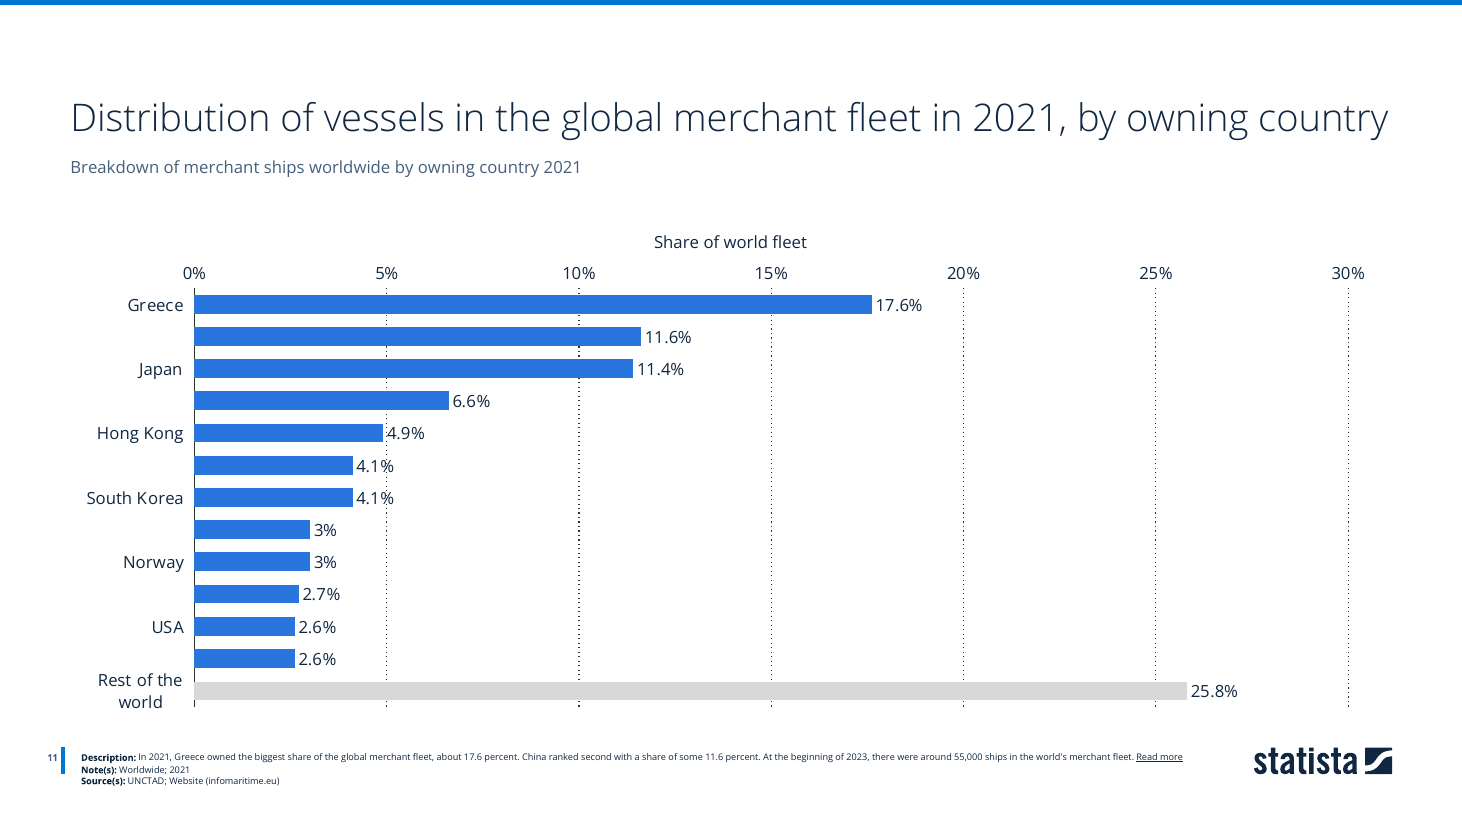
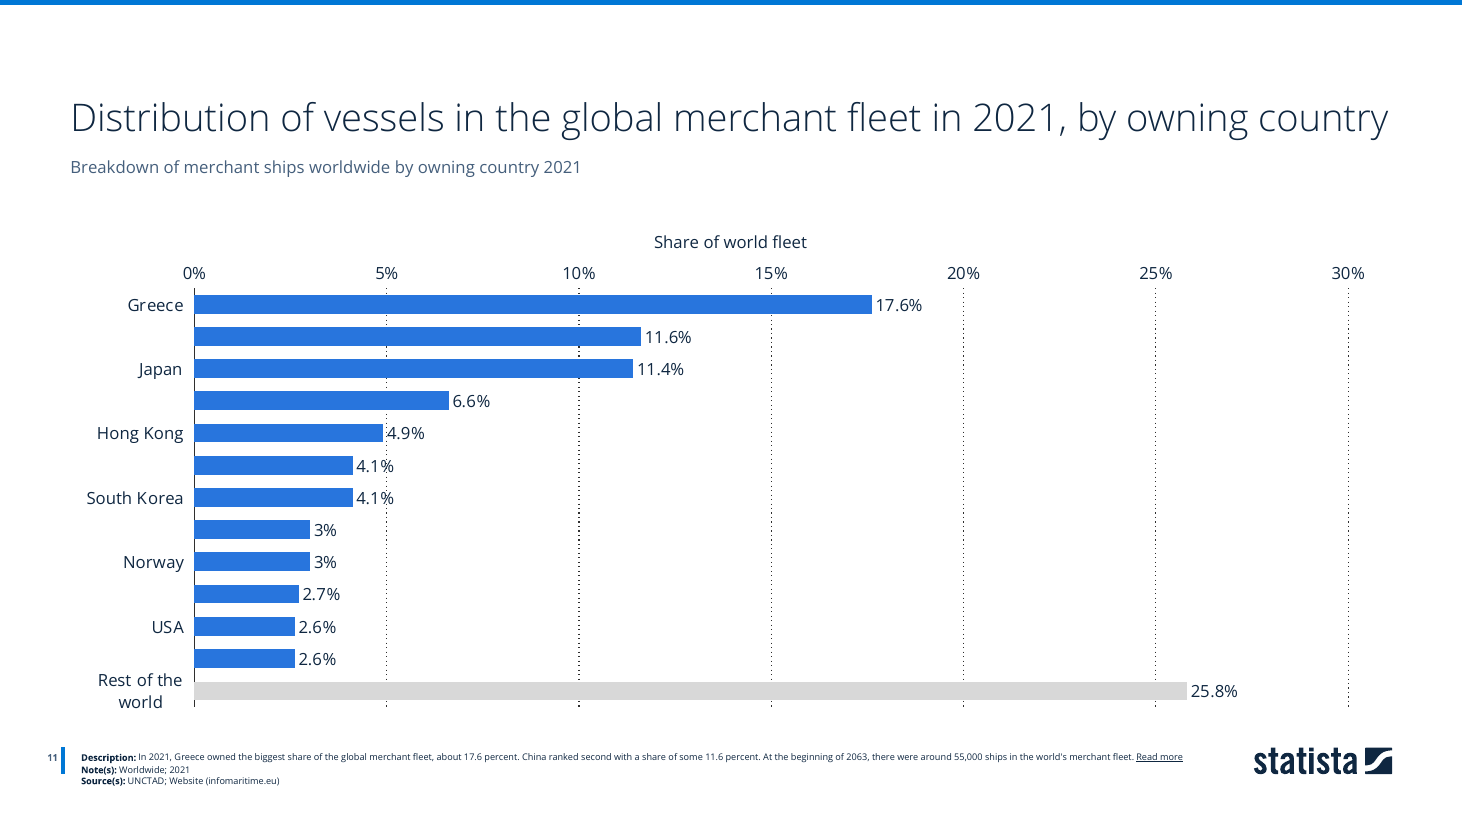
2023: 2023 -> 2063
